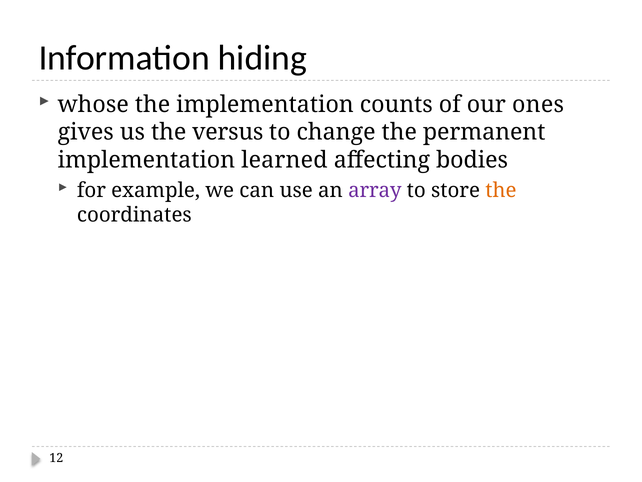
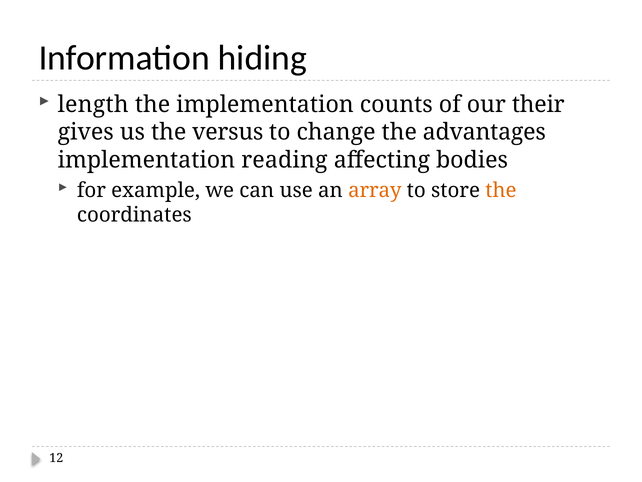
whose: whose -> length
ones: ones -> their
permanent: permanent -> advantages
learned: learned -> reading
array colour: purple -> orange
